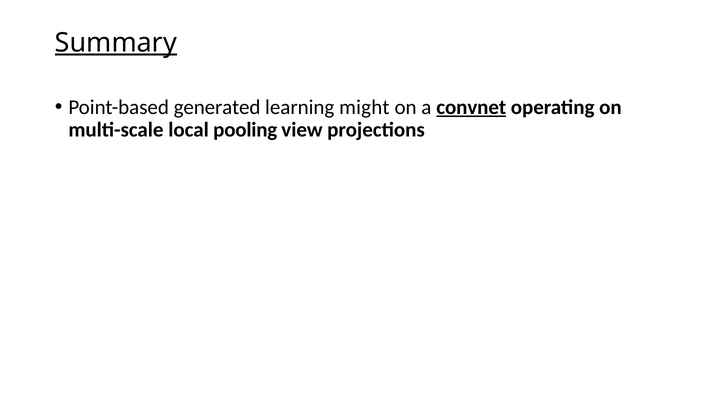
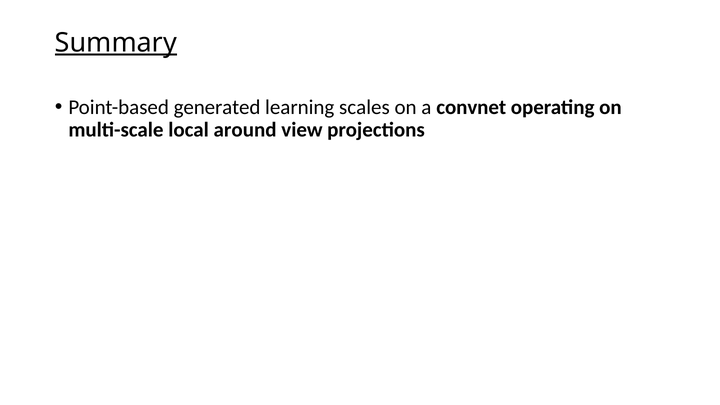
might: might -> scales
convnet underline: present -> none
pooling: pooling -> around
